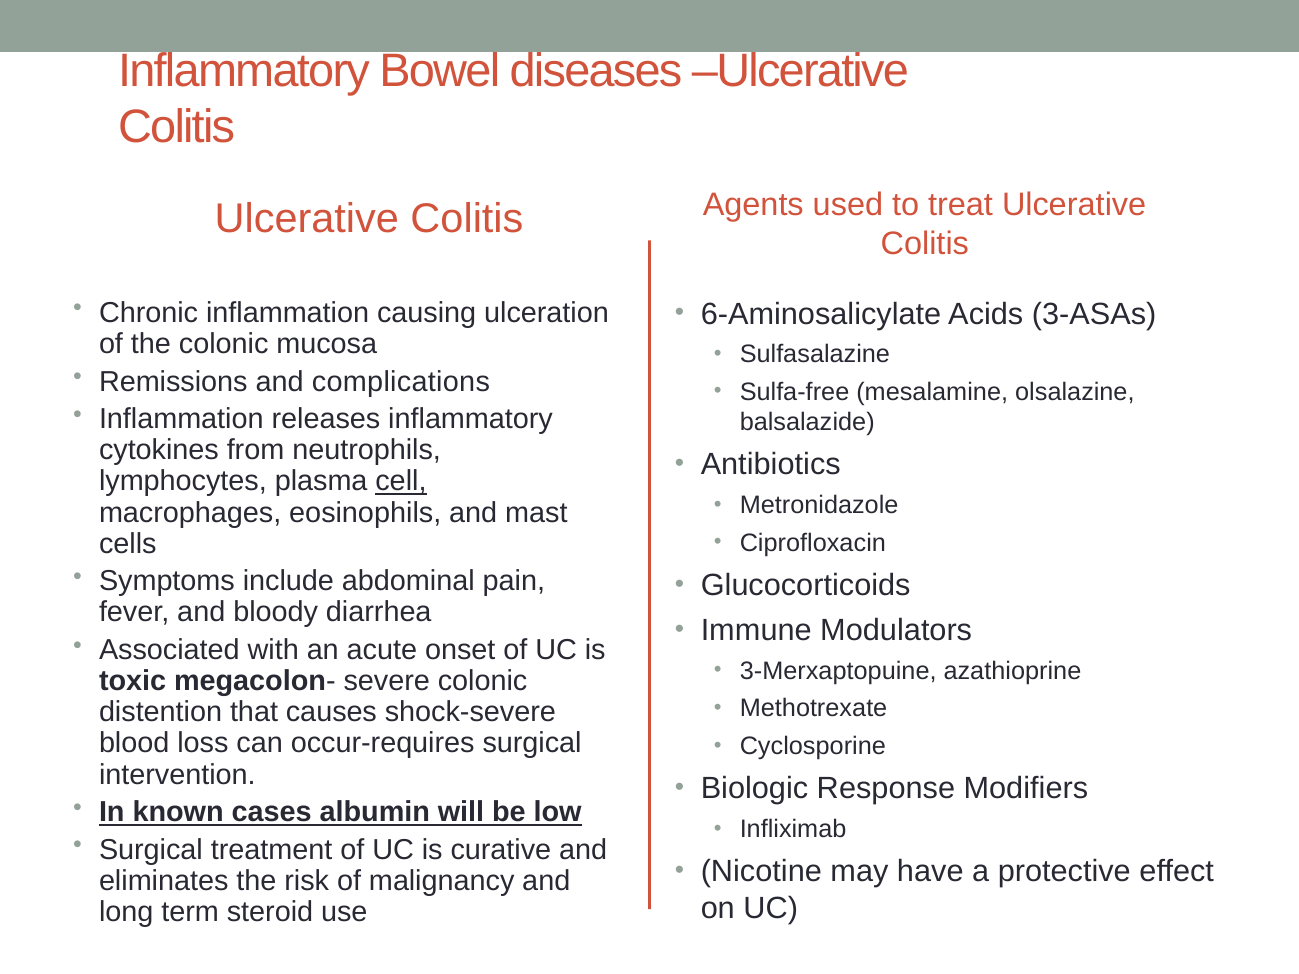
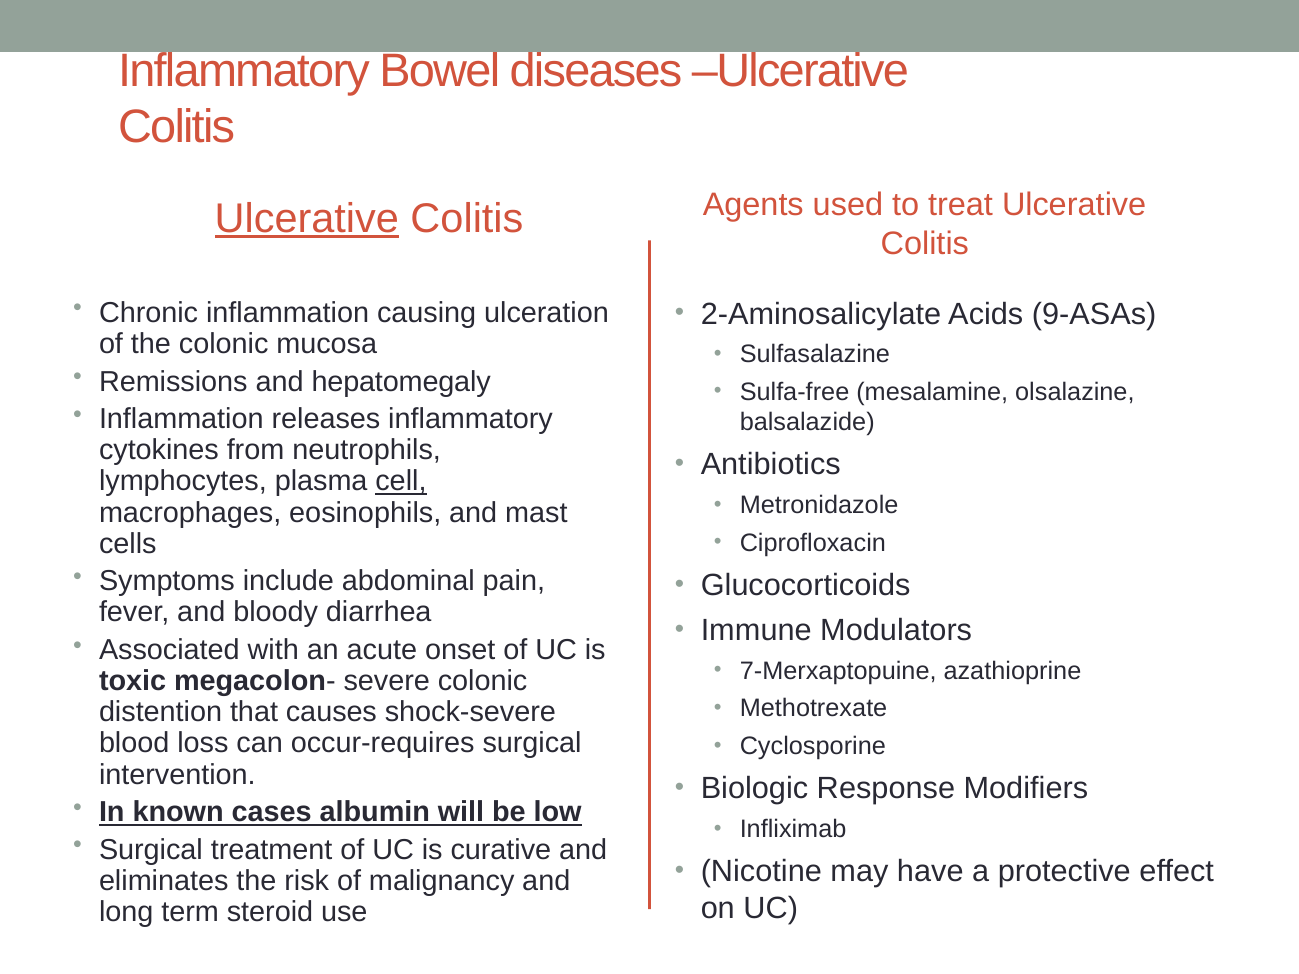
Ulcerative at (307, 219) underline: none -> present
6-Aminosalicylate: 6-Aminosalicylate -> 2-Aminosalicylate
3-ASAs: 3-ASAs -> 9-ASAs
complications: complications -> hepatomegaly
3-Merxaptopuine: 3-Merxaptopuine -> 7-Merxaptopuine
